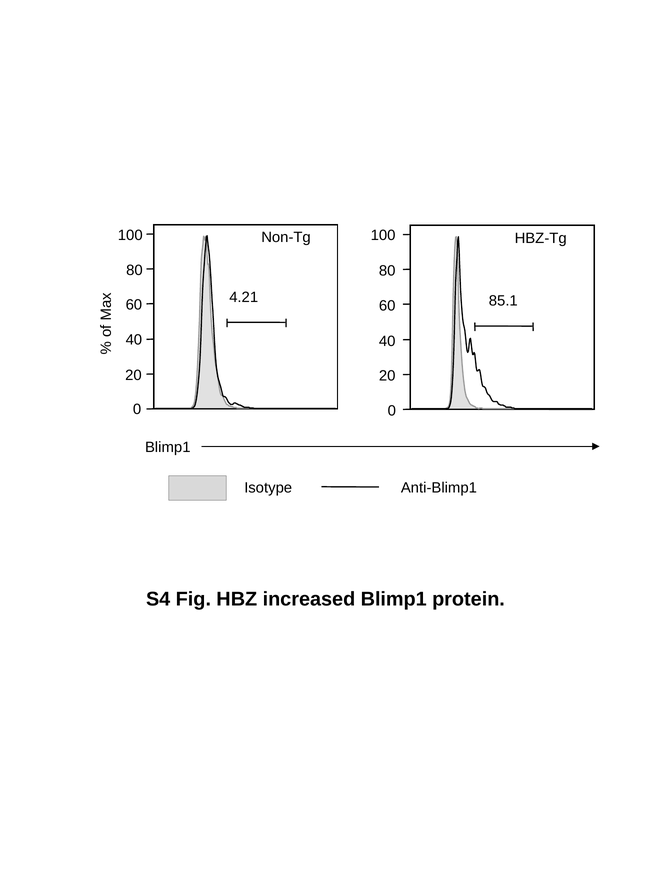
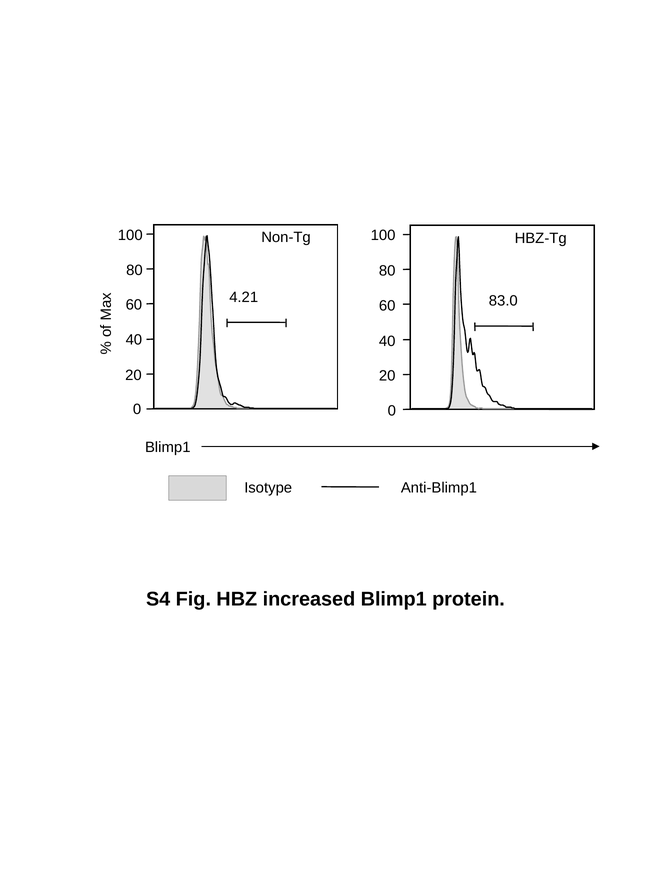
85.1: 85.1 -> 83.0
